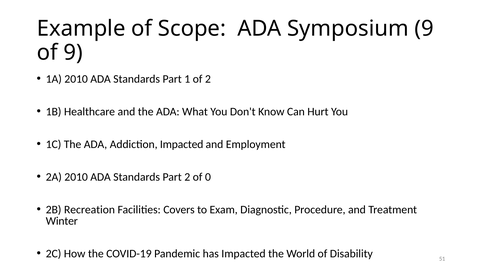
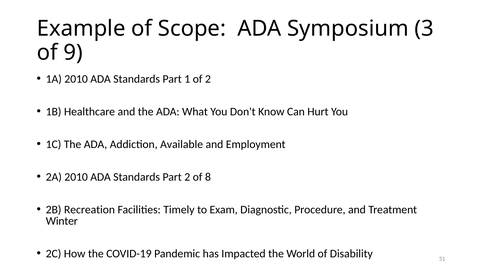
Symposium 9: 9 -> 3
Addiction Impacted: Impacted -> Available
0: 0 -> 8
Covers: Covers -> Timely
